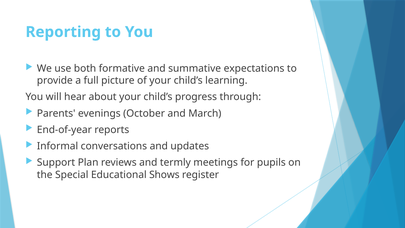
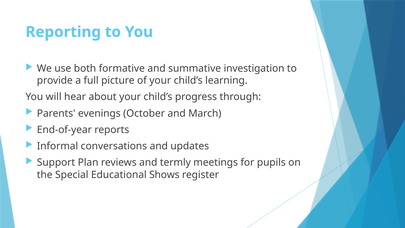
expectations: expectations -> investigation
